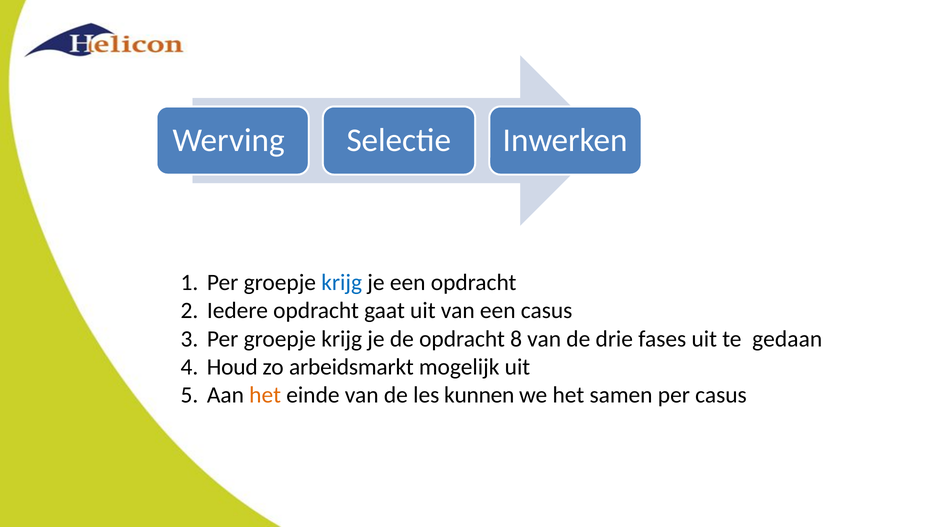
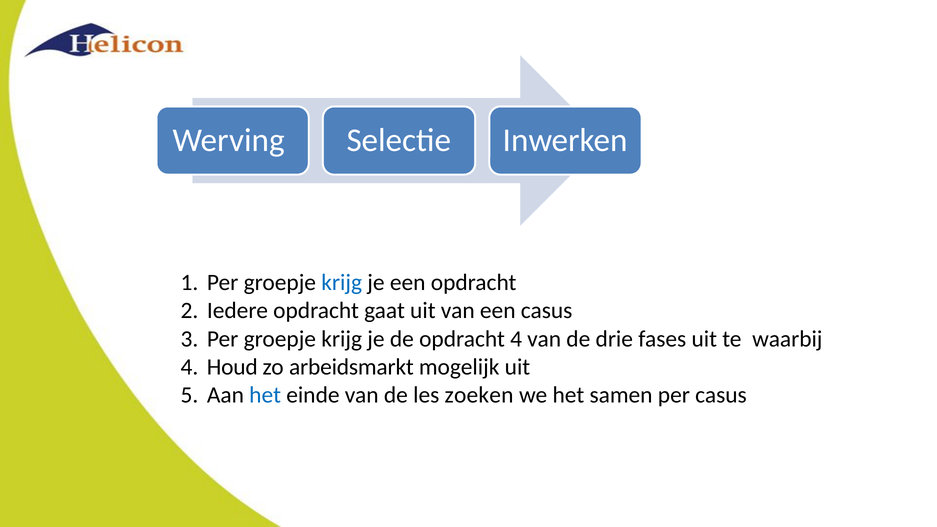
opdracht 8: 8 -> 4
gedaan: gedaan -> waarbij
het at (265, 395) colour: orange -> blue
kunnen: kunnen -> zoeken
